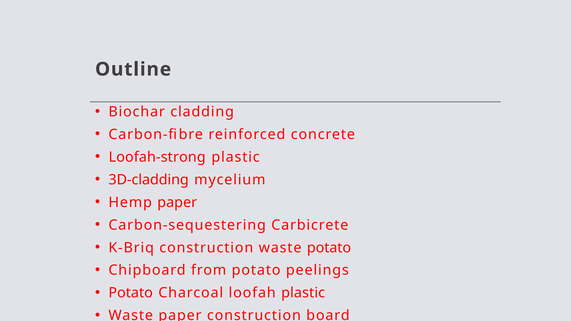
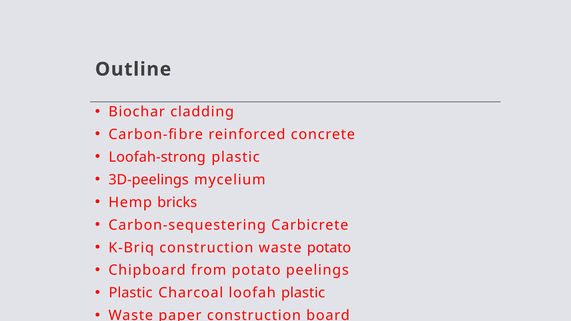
3D-cladding: 3D-cladding -> 3D-peelings
Hemp paper: paper -> bricks
Potato at (131, 293): Potato -> Plastic
